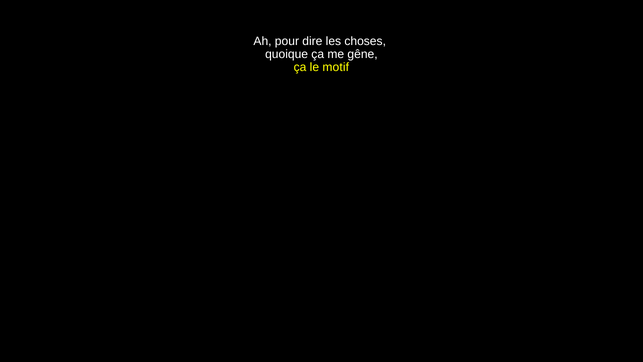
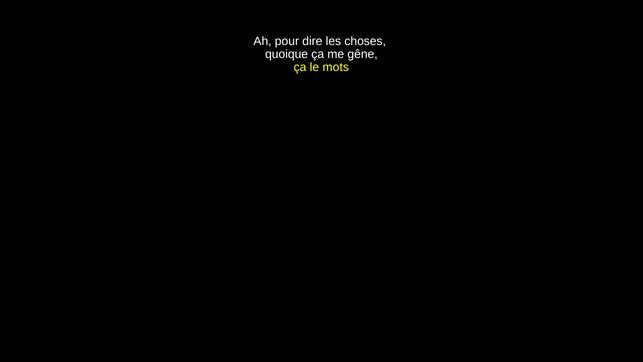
motif: motif -> mots
